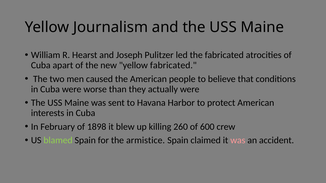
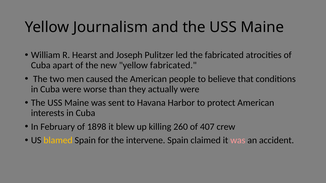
600: 600 -> 407
blamed colour: light green -> yellow
armistice: armistice -> intervene
